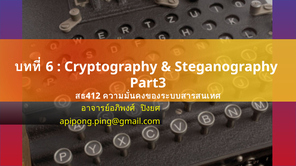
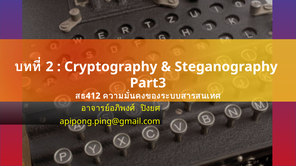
6: 6 -> 2
